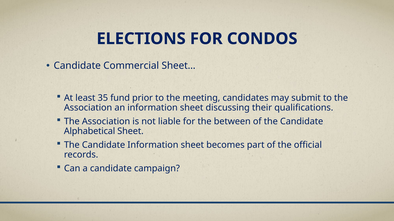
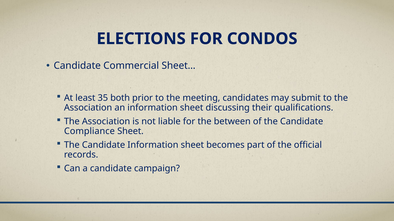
fund: fund -> both
Alphabetical: Alphabetical -> Compliance
